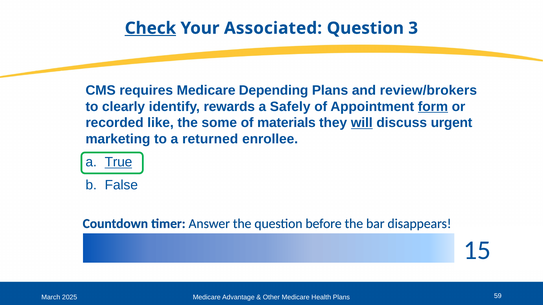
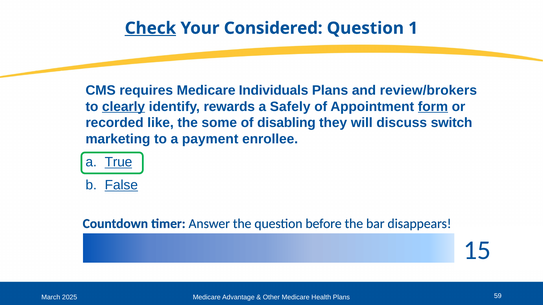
Associated: Associated -> Considered
3: 3 -> 1
Depending: Depending -> Individuals
clearly underline: none -> present
materials: materials -> disabling
will underline: present -> none
urgent: urgent -> switch
returned: returned -> payment
False underline: none -> present
